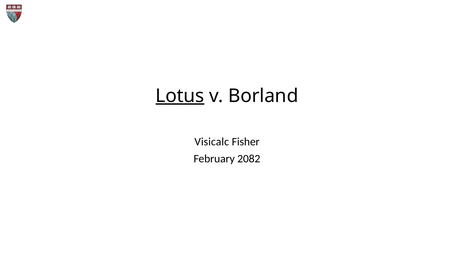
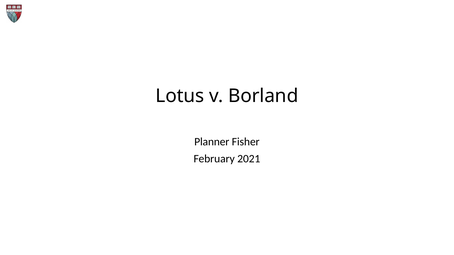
Lotus underline: present -> none
Visicalc: Visicalc -> Planner
2082: 2082 -> 2021
